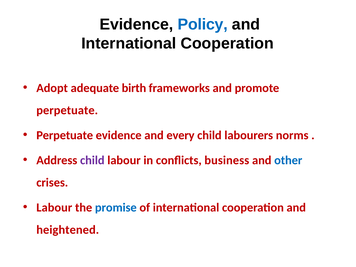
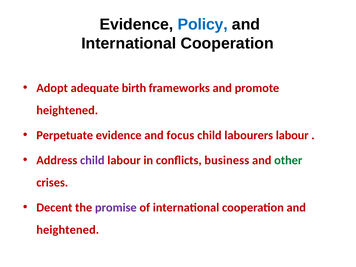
perpetuate at (67, 110): perpetuate -> heightened
every: every -> focus
labourers norms: norms -> labour
other colour: blue -> green
Labour at (54, 208): Labour -> Decent
promise colour: blue -> purple
